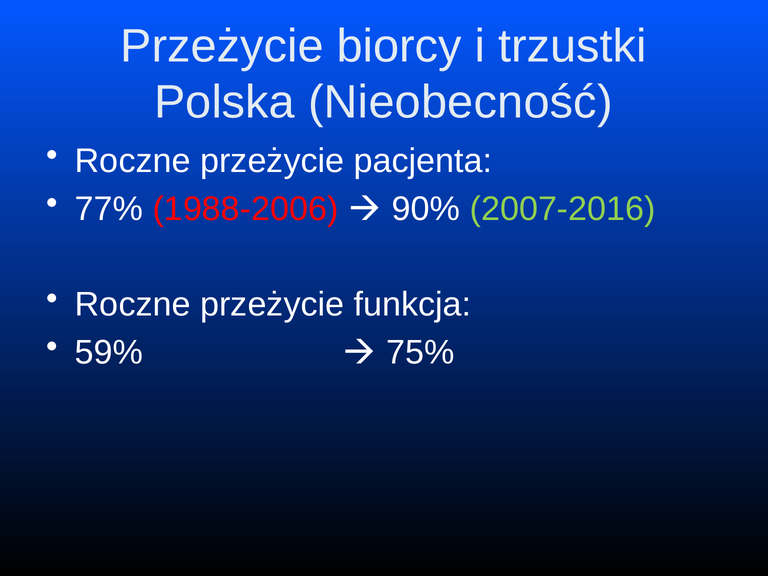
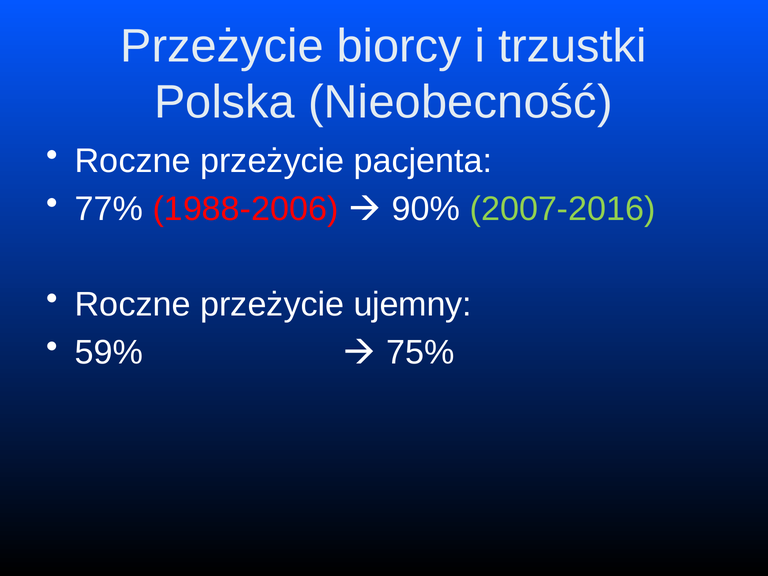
funkcja: funkcja -> ujemny
